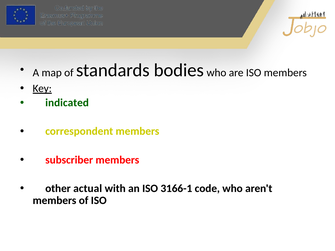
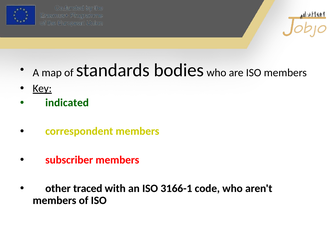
actual: actual -> traced
